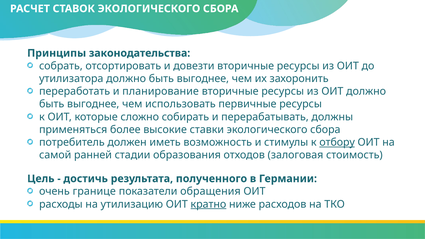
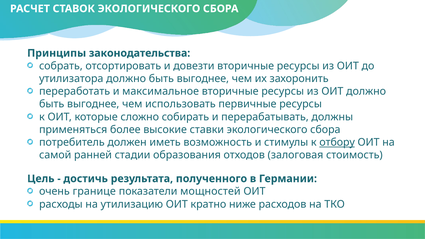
планирование: планирование -> максимальное
обращения: обращения -> мощностей
кратно underline: present -> none
